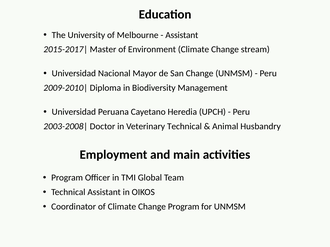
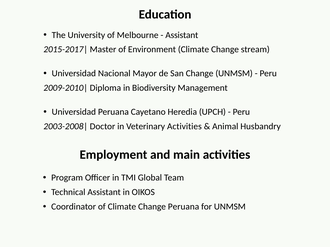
Veterinary Technical: Technical -> Activities
Change Program: Program -> Peruana
